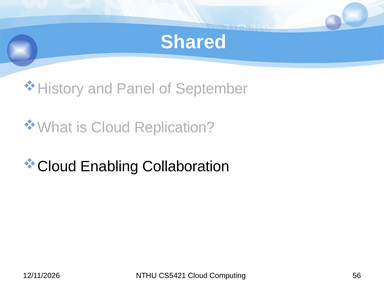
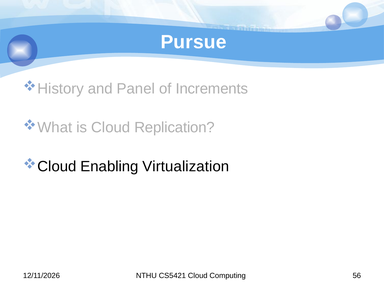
Shared: Shared -> Pursue
September: September -> Increments
Collaboration: Collaboration -> Virtualization
